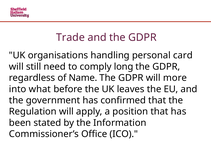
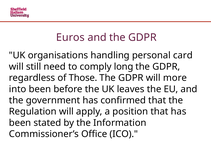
Trade: Trade -> Euros
Name: Name -> Those
into what: what -> been
